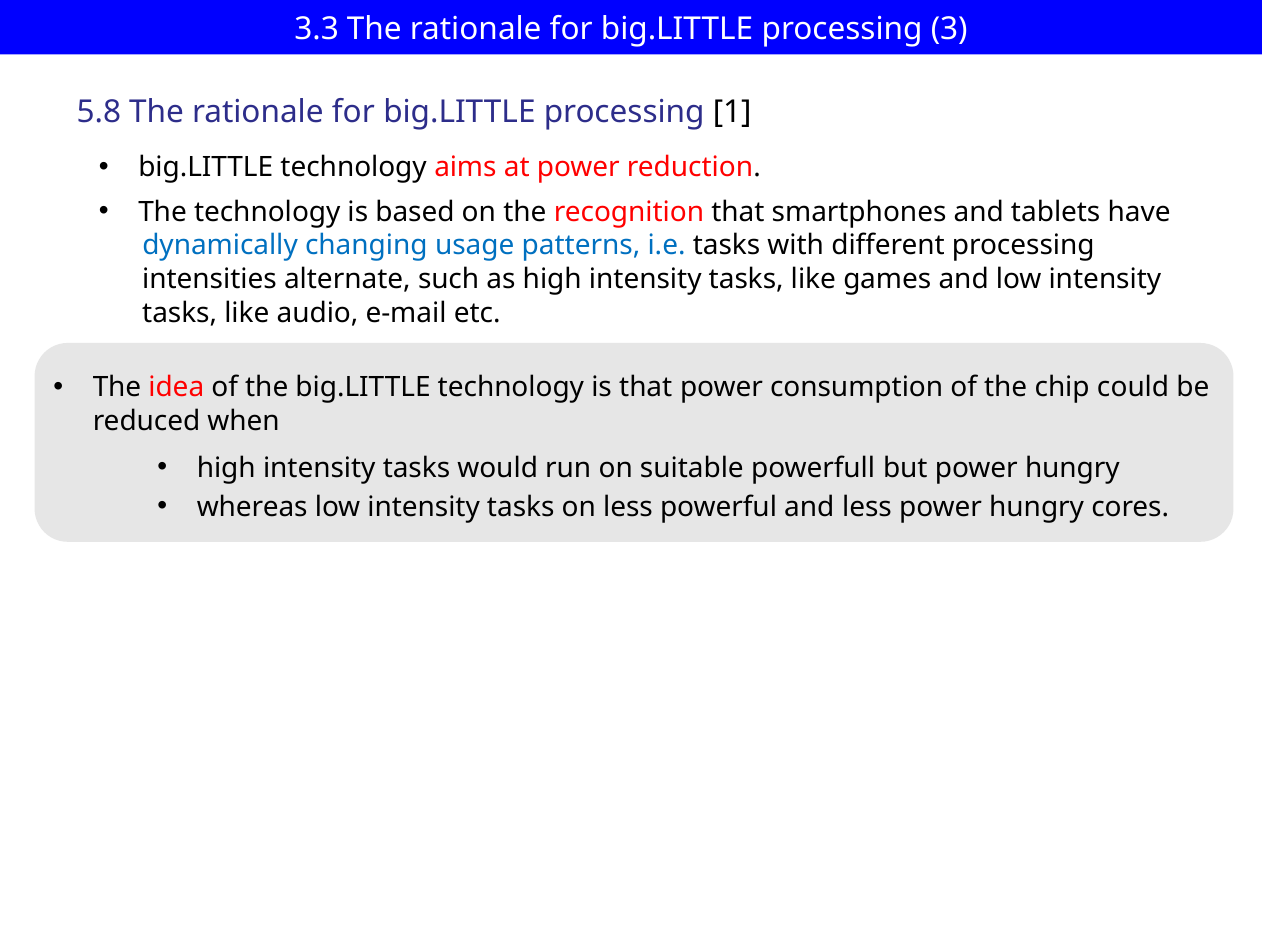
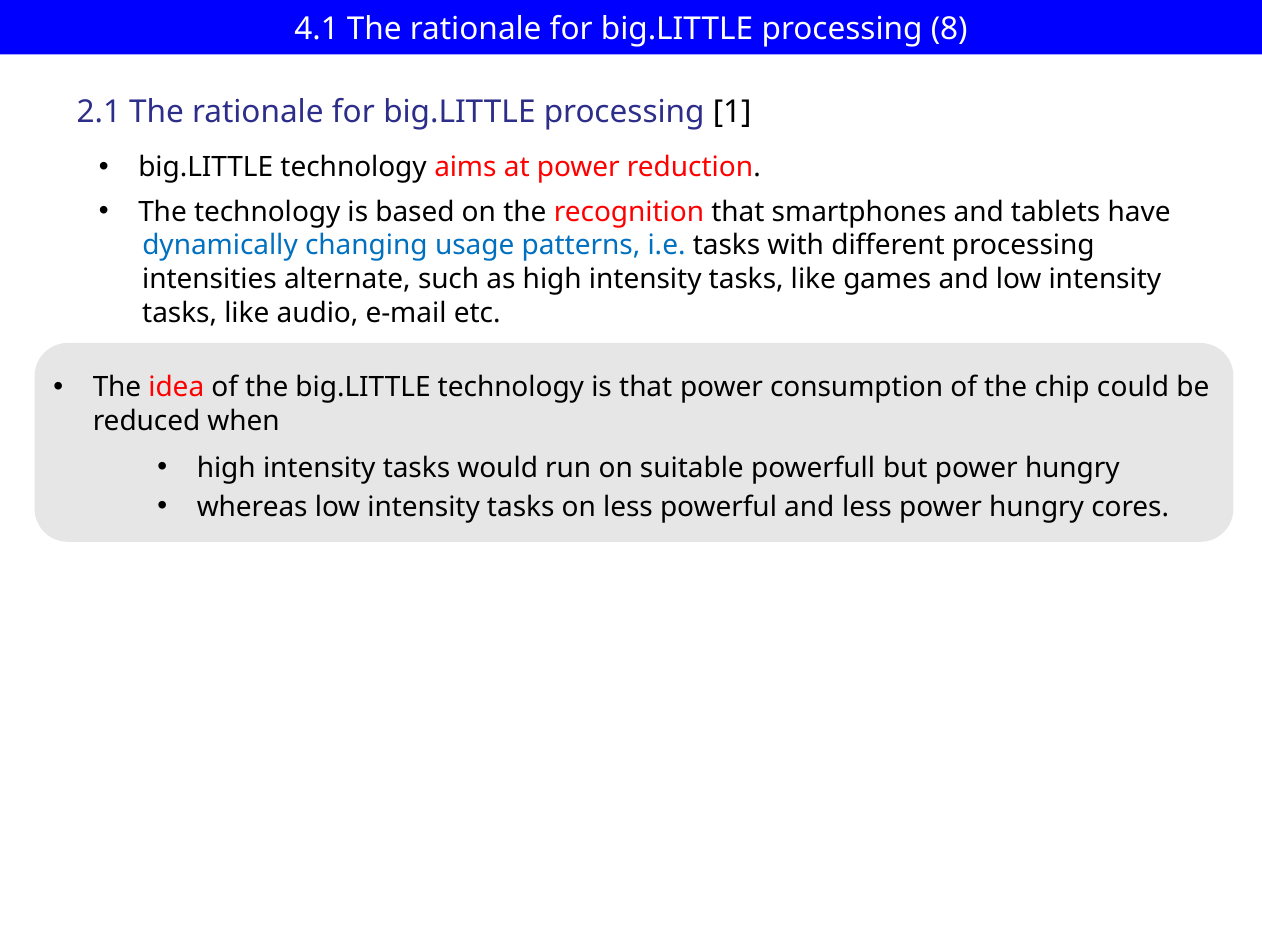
3.3: 3.3 -> 4.1
3: 3 -> 8
5.8: 5.8 -> 2.1
